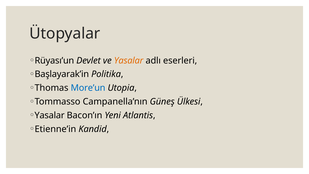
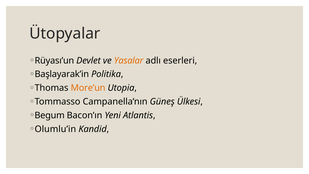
More’un colour: blue -> orange
Yasalar at (50, 115): Yasalar -> Begum
Etienne’in: Etienne’in -> Olumlu’in
